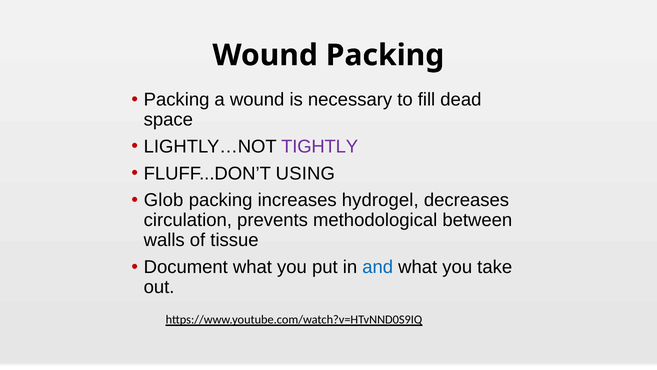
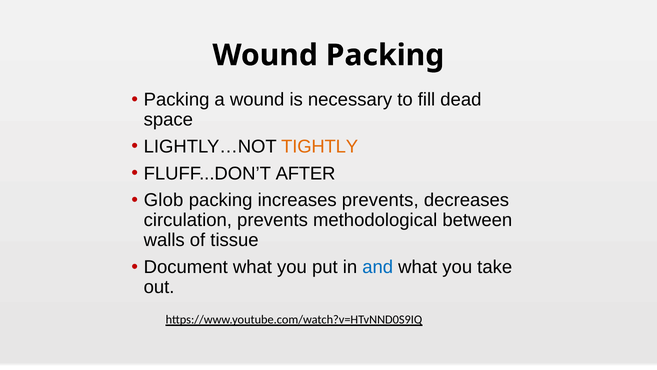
TIGHTLY colour: purple -> orange
USING: USING -> AFTER
increases hydrogel: hydrogel -> prevents
